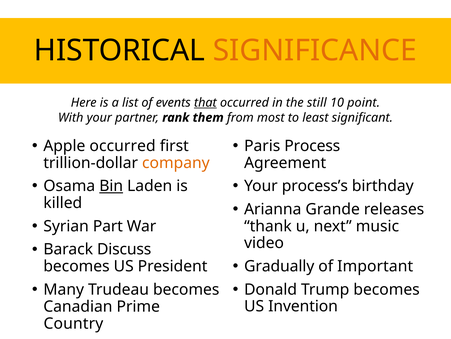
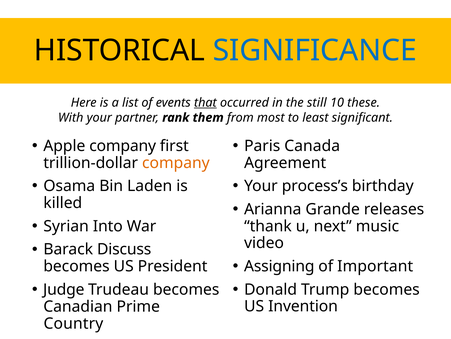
SIGNIFICANCE colour: orange -> blue
point: point -> these
Apple occurred: occurred -> company
Process: Process -> Canada
Bin underline: present -> none
Part: Part -> Into
Gradually: Gradually -> Assigning
Many: Many -> Judge
